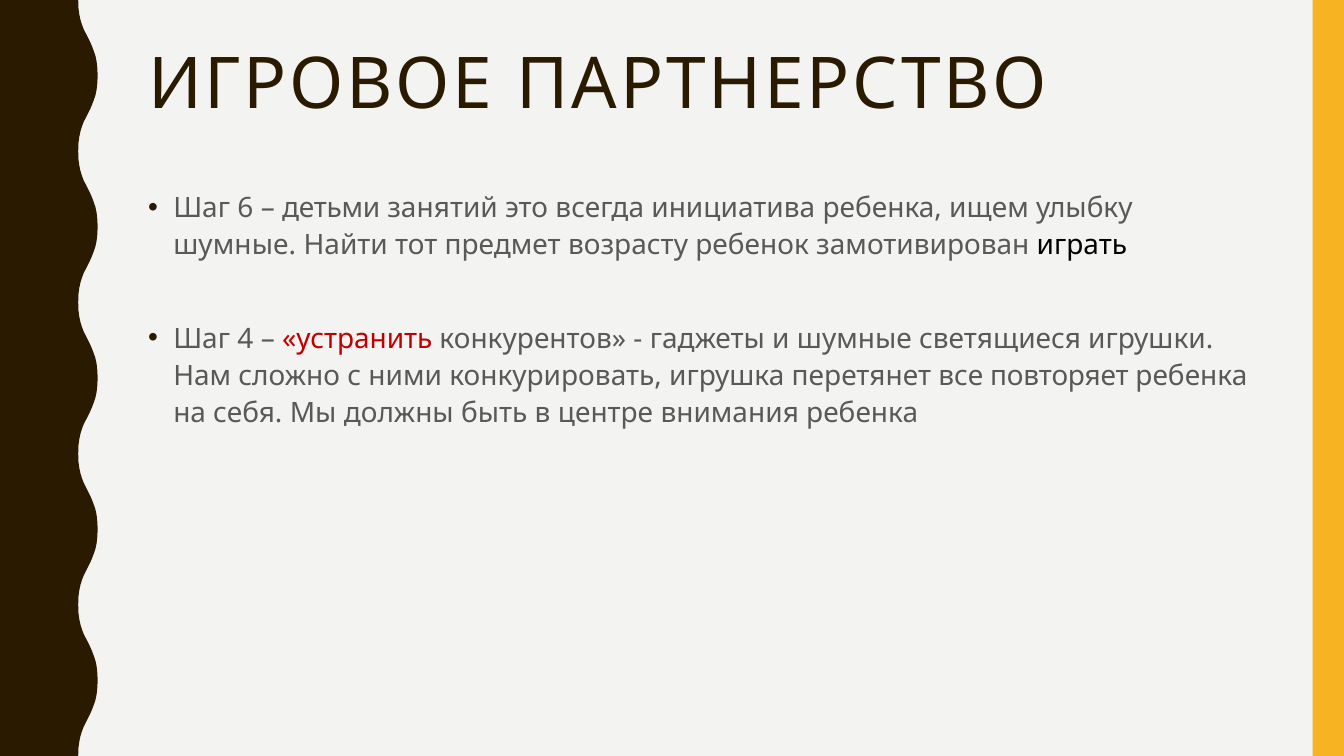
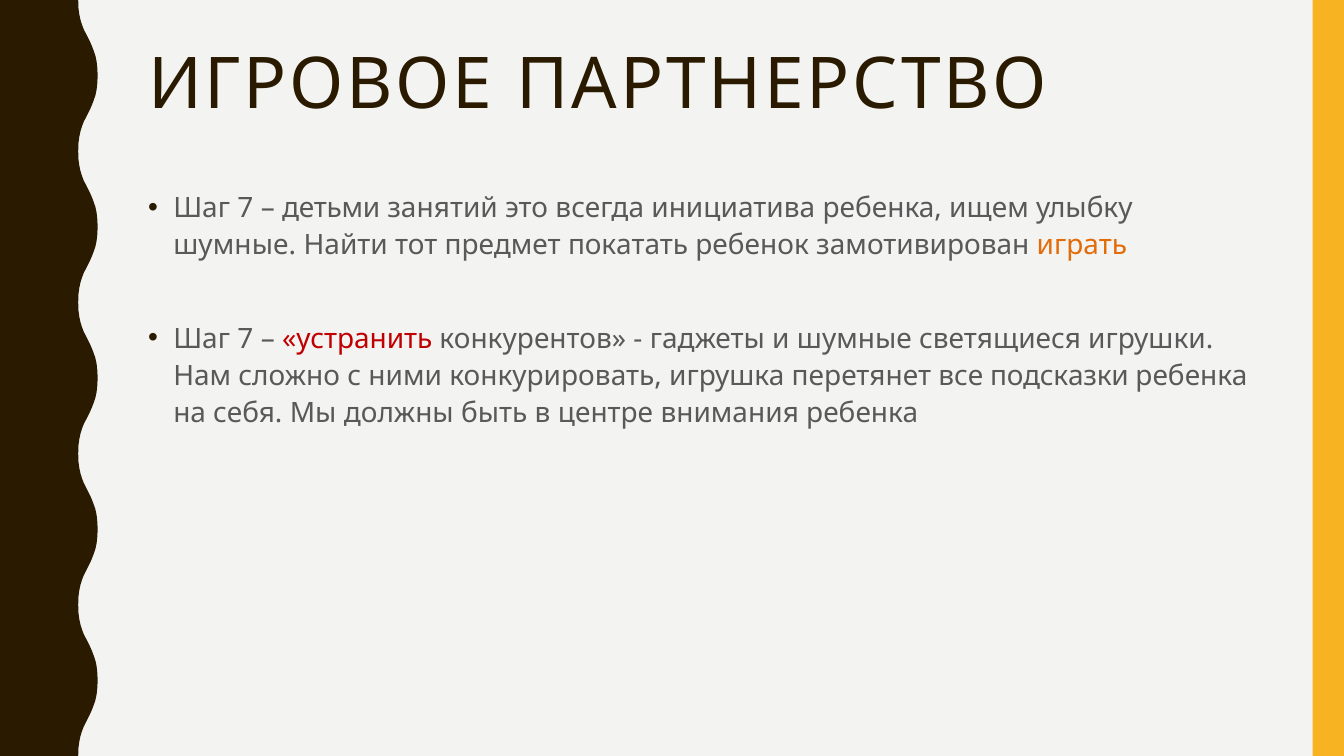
6 at (245, 209): 6 -> 7
возрасту: возрасту -> покатать
играть colour: black -> orange
4 at (245, 339): 4 -> 7
повторяет: повторяет -> подсказки
